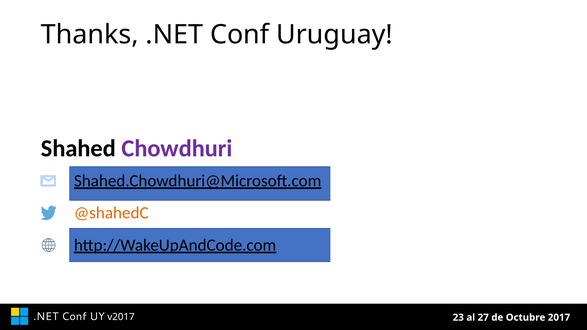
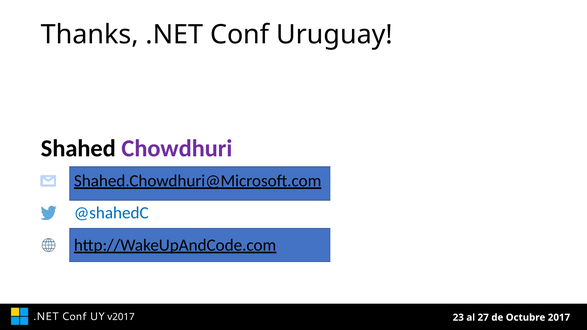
@shahedC colour: orange -> blue
